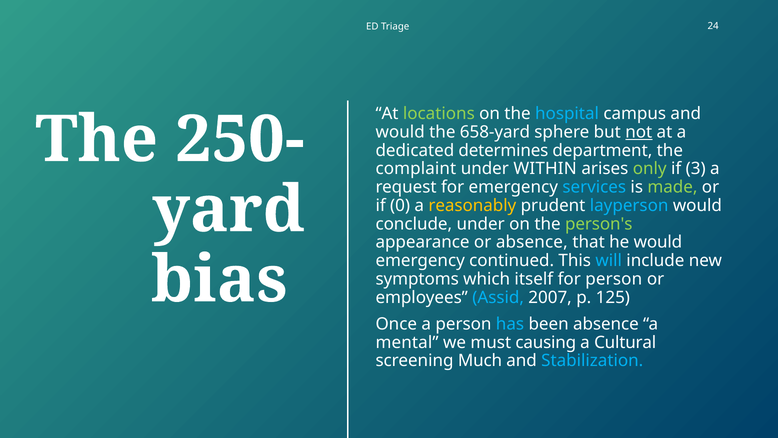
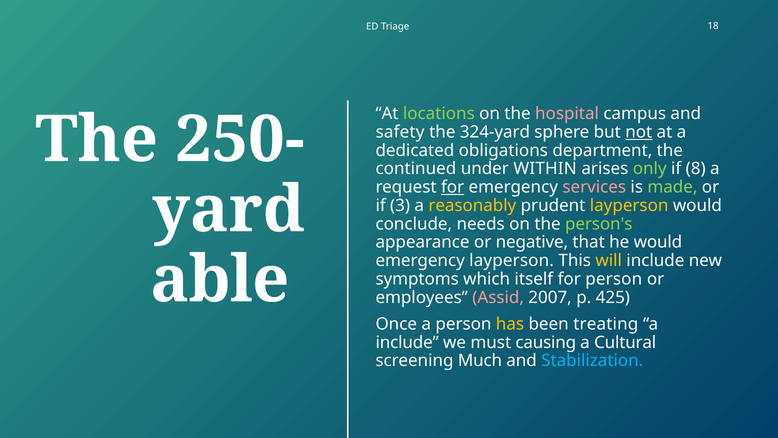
24: 24 -> 18
hospital colour: light blue -> pink
would at (400, 132): would -> safety
658-yard: 658-yard -> 324-yard
determines: determines -> obligations
complaint: complaint -> continued
3: 3 -> 8
for at (453, 187) underline: none -> present
services colour: light blue -> pink
0: 0 -> 3
layperson at (629, 205) colour: light blue -> yellow
conclude under: under -> needs
or absence: absence -> negative
emergency continued: continued -> layperson
will colour: light blue -> yellow
bias: bias -> able
Assid colour: light blue -> pink
125: 125 -> 425
has colour: light blue -> yellow
been absence: absence -> treating
mental at (407, 342): mental -> include
